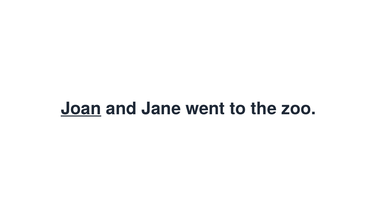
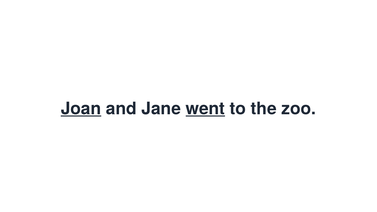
went underline: none -> present
